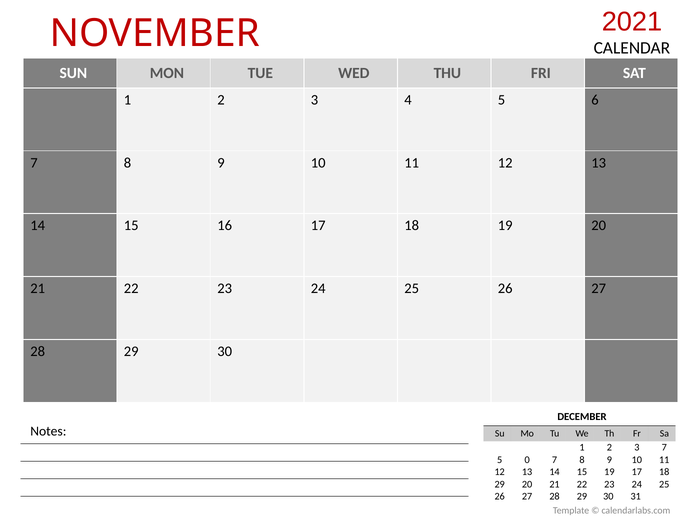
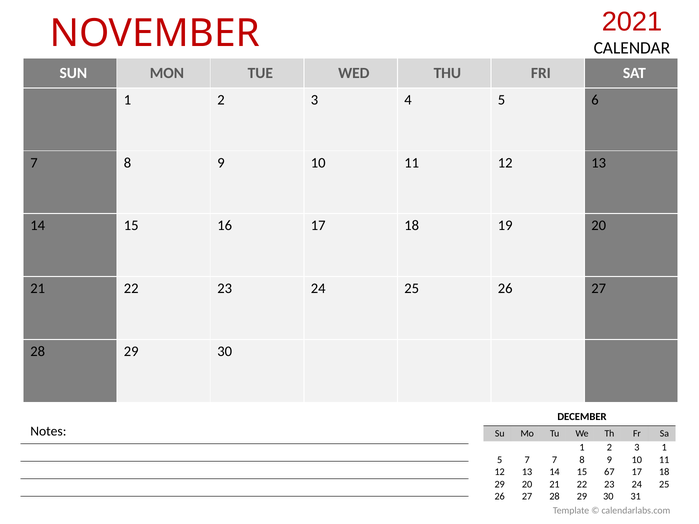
3 7: 7 -> 1
5 0: 0 -> 7
15 19: 19 -> 67
